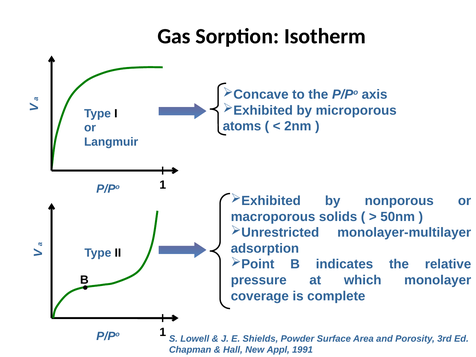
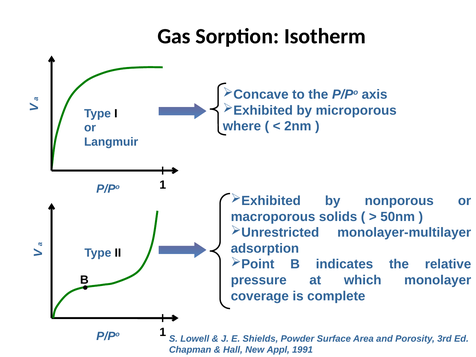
atoms: atoms -> where
